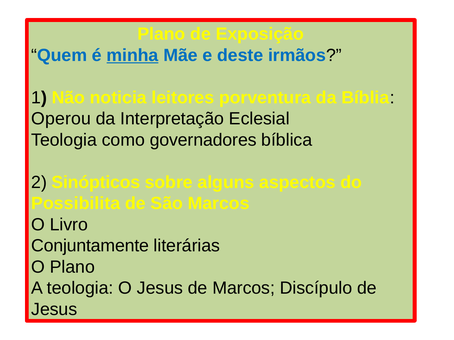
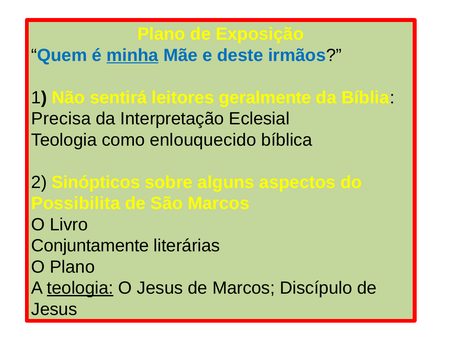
noticia: noticia -> sentirá
porventura: porventura -> geralmente
Operou: Operou -> Precisa
governadores: governadores -> enlouquecido
teologia at (80, 289) underline: none -> present
